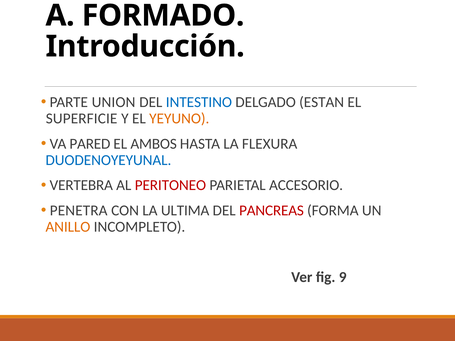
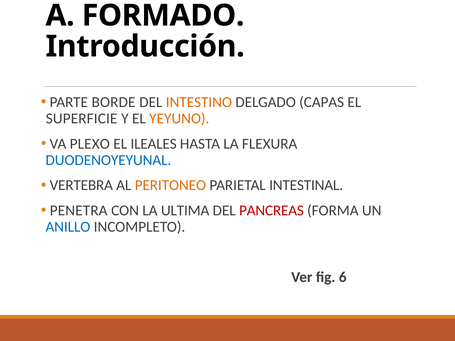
UNION: UNION -> BORDE
INTESTINO colour: blue -> orange
ESTAN: ESTAN -> CAPAS
PARED: PARED -> PLEXO
AMBOS: AMBOS -> ILEALES
PERITONEO colour: red -> orange
ACCESORIO: ACCESORIO -> INTESTINAL
ANILLO colour: orange -> blue
9: 9 -> 6
